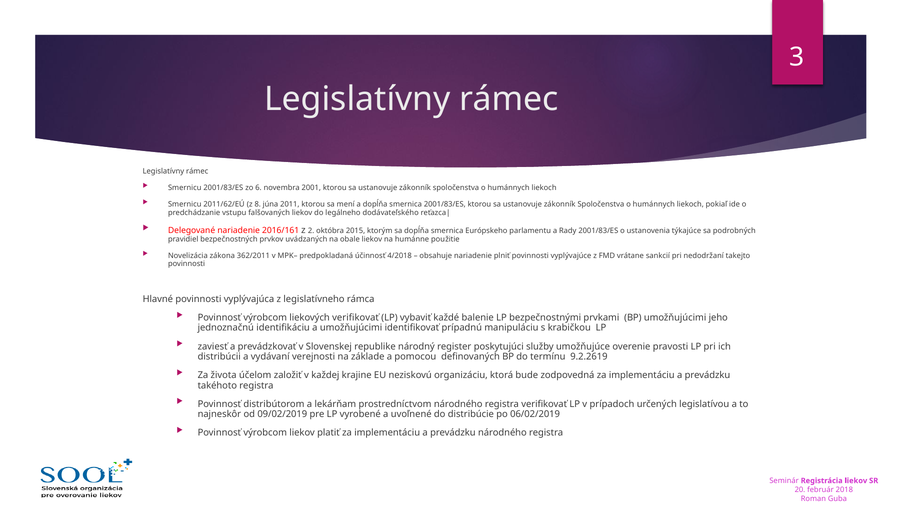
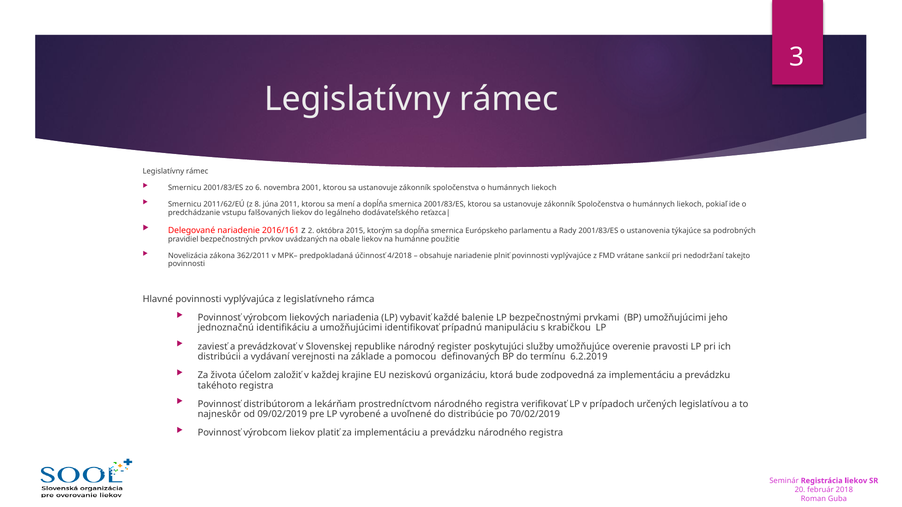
liekových verifikovať: verifikovať -> nariadenia
9.2.2619: 9.2.2619 -> 6.2.2019
06/02/2019: 06/02/2019 -> 70/02/2019
